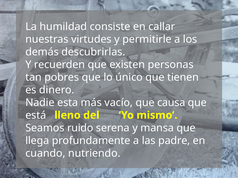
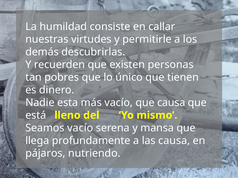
Seamos ruido: ruido -> vacío
las padre: padre -> causa
cuando: cuando -> pájaros
